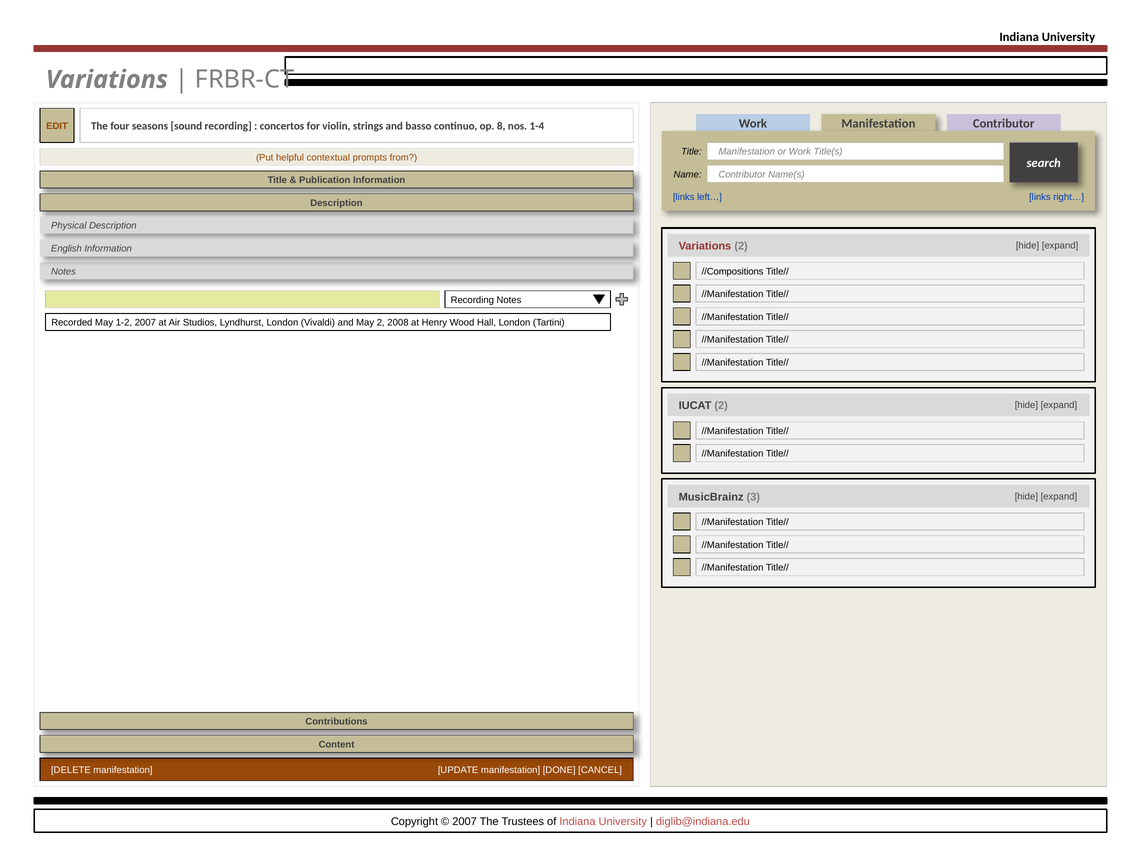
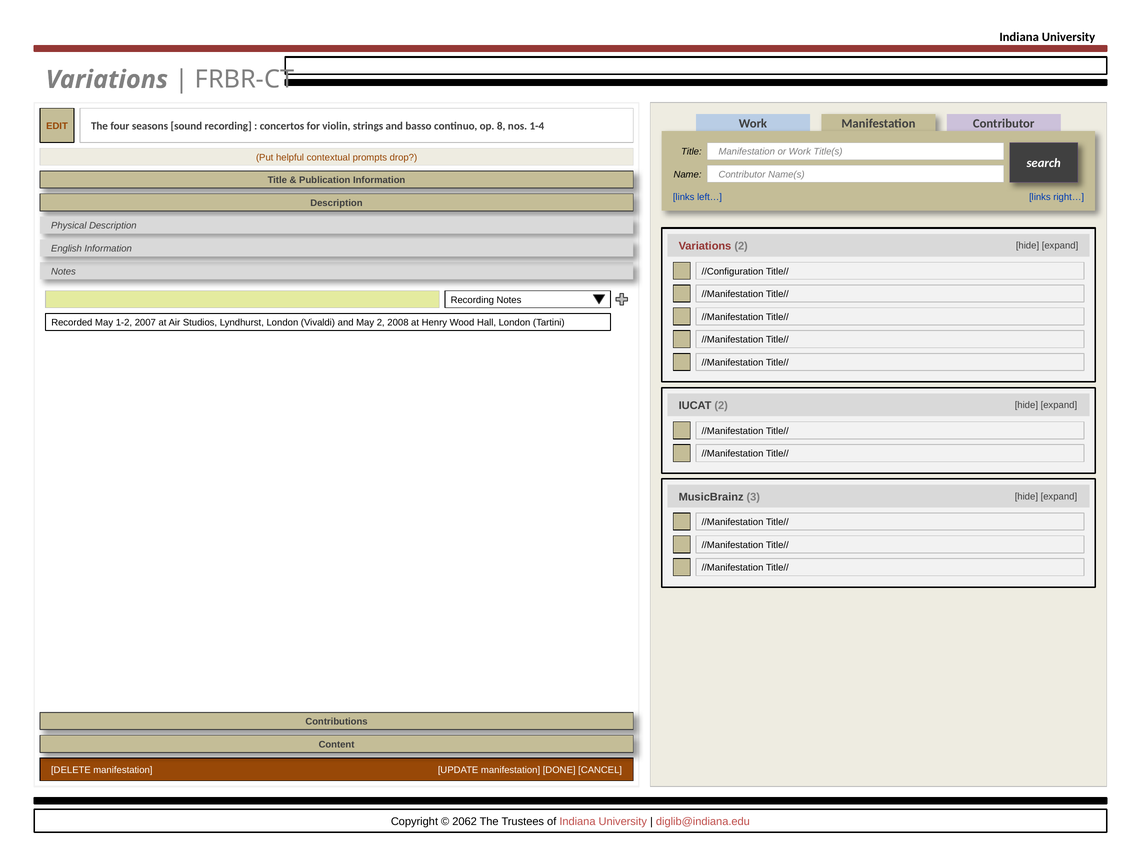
from: from -> drop
//Compositions: //Compositions -> //Configuration
2007 at (465, 822): 2007 -> 2062
